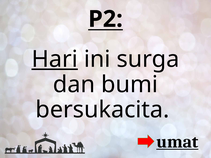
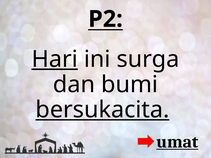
bersukacita underline: none -> present
